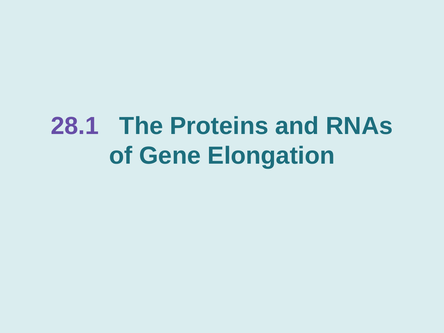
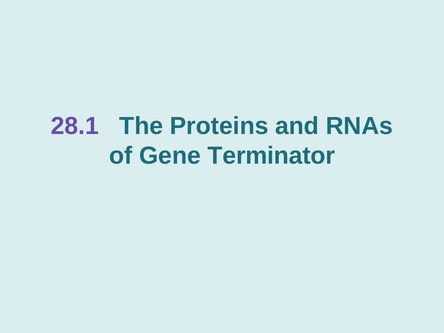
Elongation: Elongation -> Terminator
